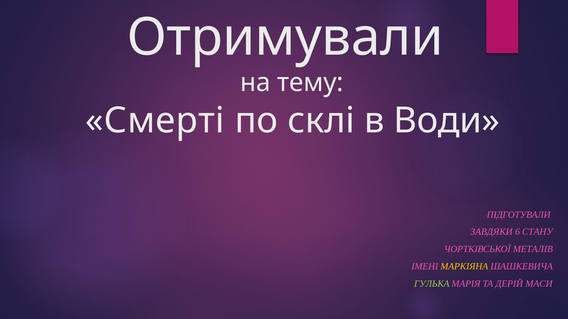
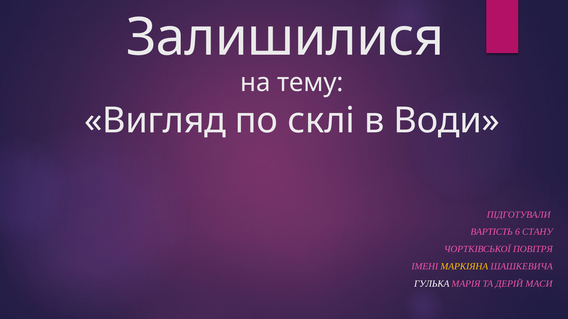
Отримували: Отримували -> Залишилися
Смерті: Смерті -> Вигляд
ЗАВДЯКИ: ЗАВДЯКИ -> ВАРТІСТЬ
МЕТАЛІВ: МЕТАЛІВ -> ПОВІТРЯ
ГУЛЬКА colour: light green -> white
